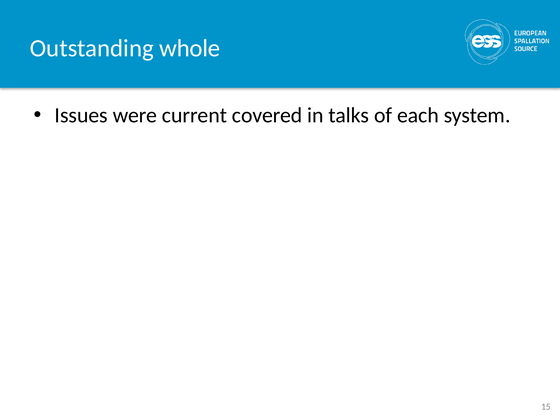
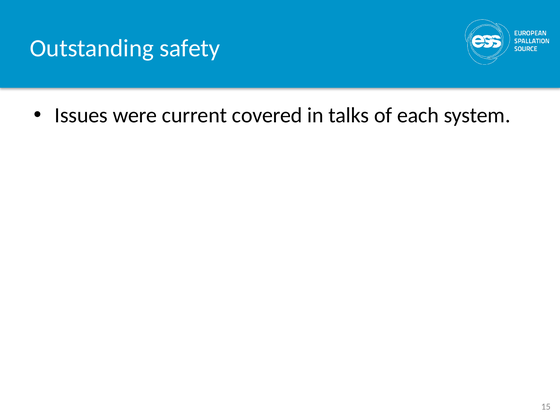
whole: whole -> safety
